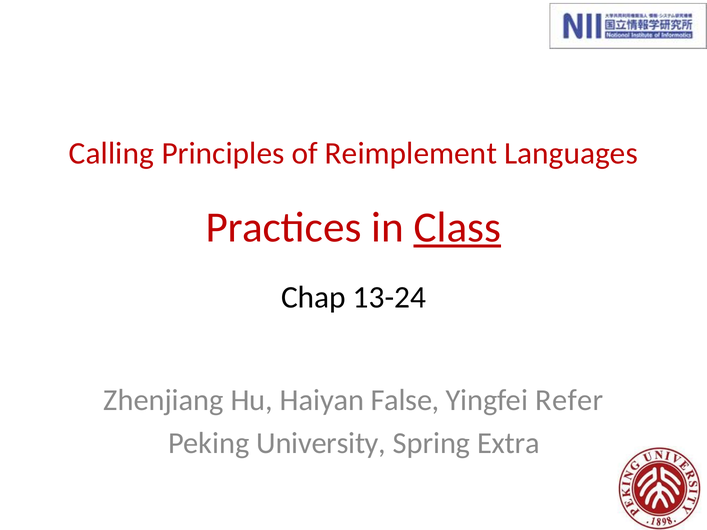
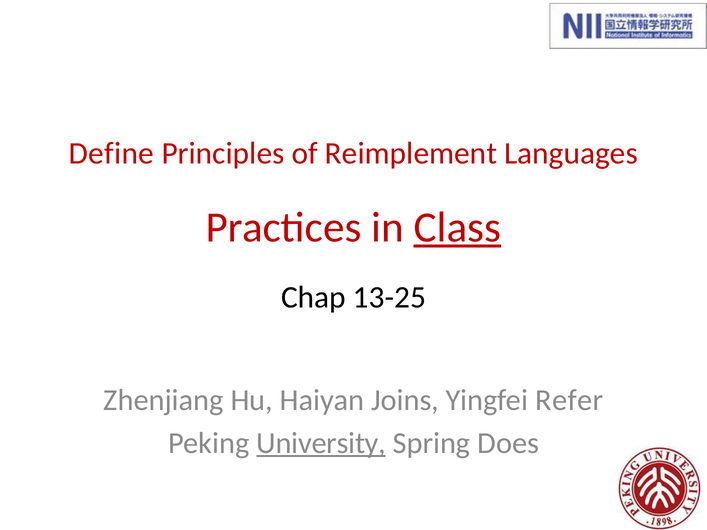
Calling: Calling -> Define
13-24: 13-24 -> 13-25
False: False -> Joins
University underline: none -> present
Extra: Extra -> Does
